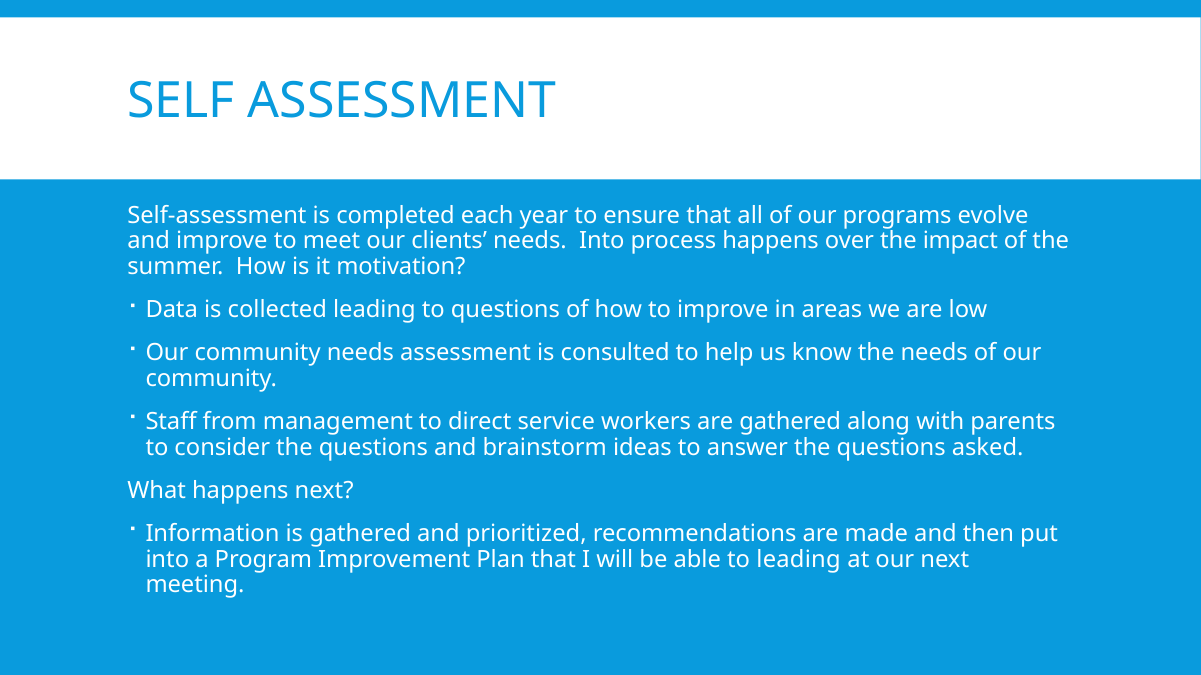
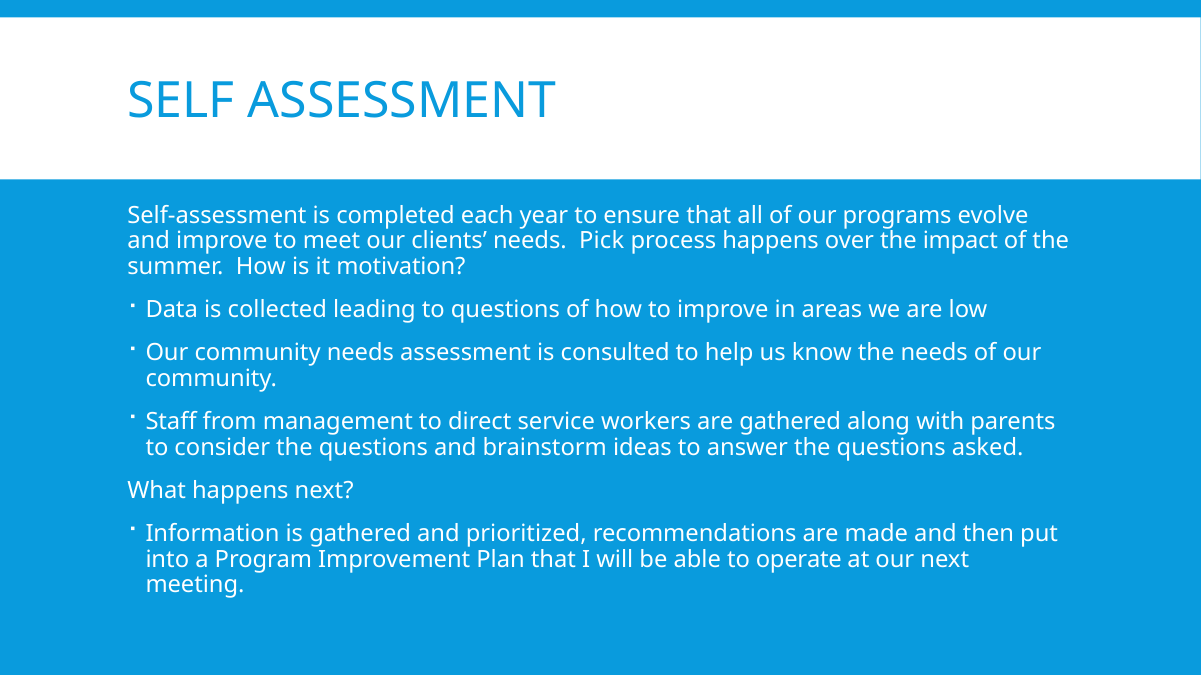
needs Into: Into -> Pick
to leading: leading -> operate
